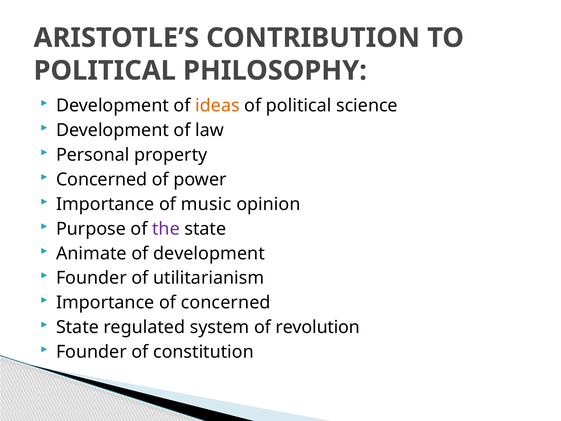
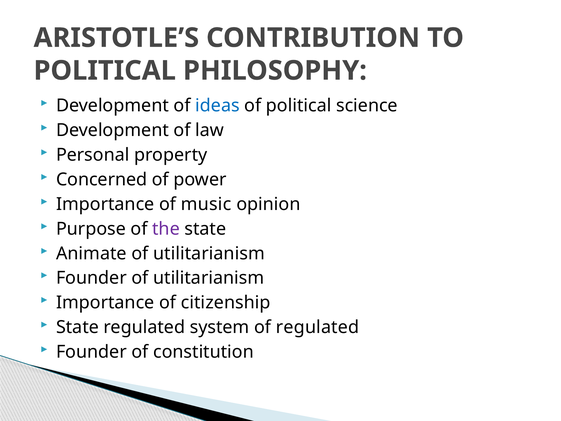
ideas colour: orange -> blue
development at (209, 253): development -> utilitarianism
of concerned: concerned -> citizenship
of revolution: revolution -> regulated
